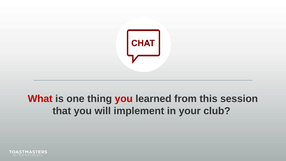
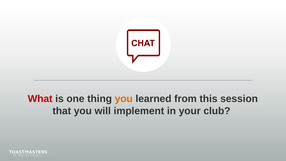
you at (124, 99) colour: red -> orange
